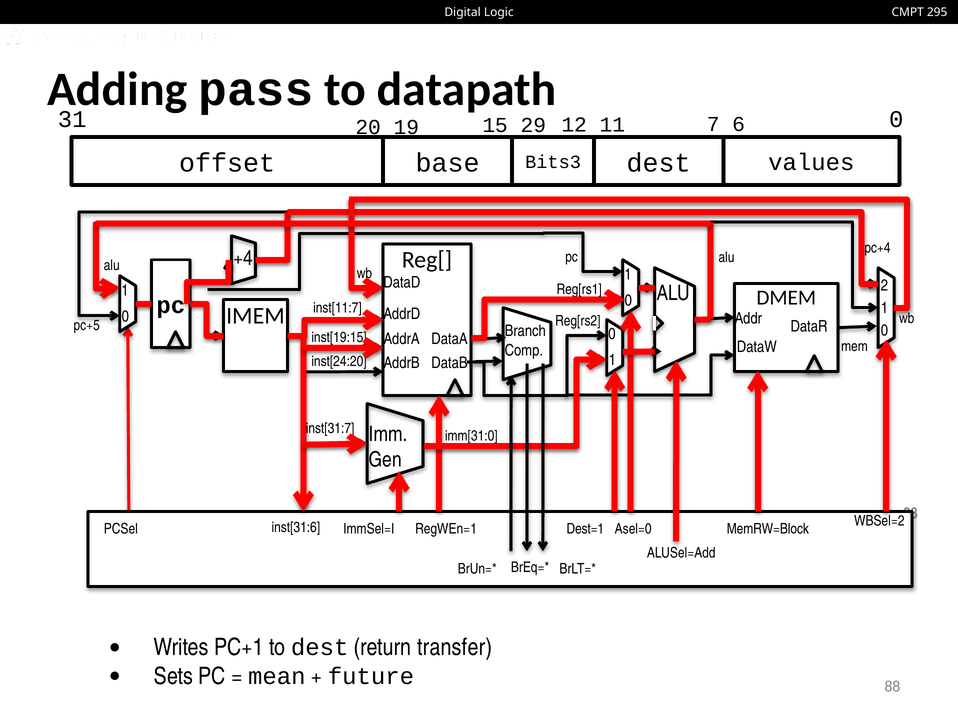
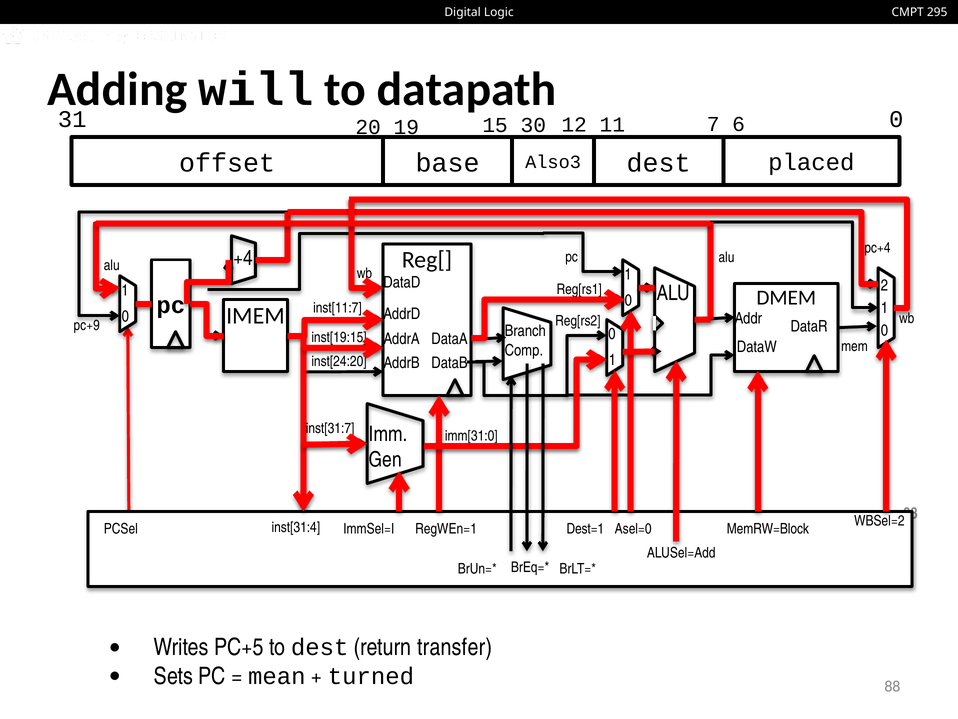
pass: pass -> will
29: 29 -> 30
Bits3: Bits3 -> Also3
values: values -> placed
pc+5: pc+5 -> pc+9
inst[31:6: inst[31:6 -> inst[31:4
PC+1: PC+1 -> PC+5
future: future -> turned
